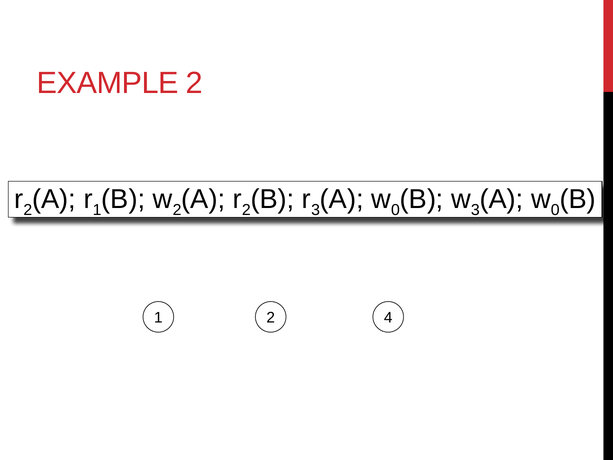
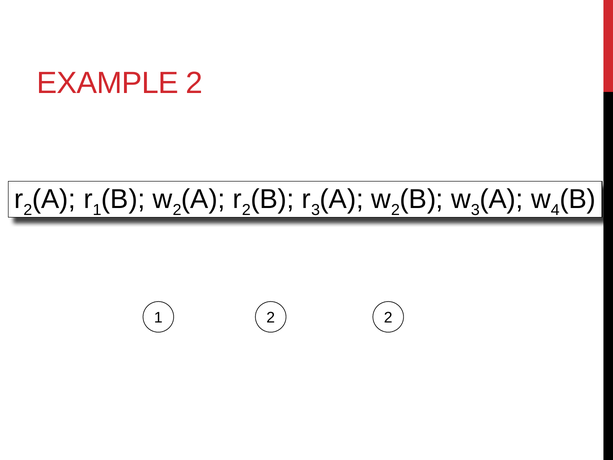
0 at (395, 210): 0 -> 2
0 at (555, 210): 0 -> 4
2 4: 4 -> 2
